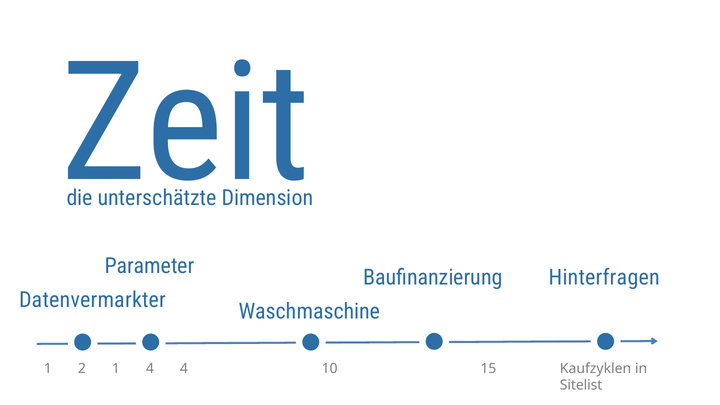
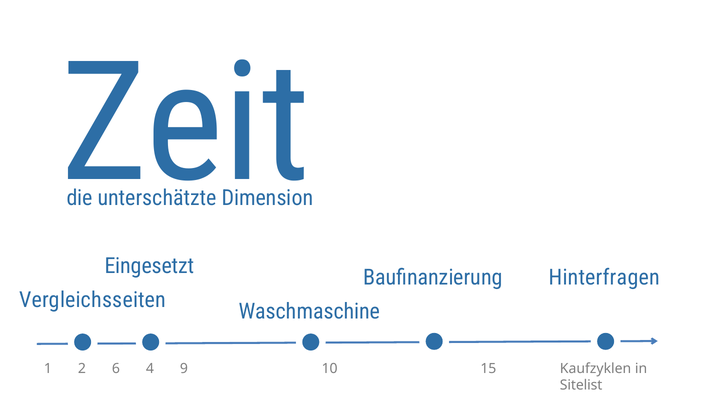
Parameter: Parameter -> Eingesetzt
Datenvermarkter: Datenvermarkter -> Vergleichsseiten
2 1: 1 -> 6
4 4: 4 -> 9
